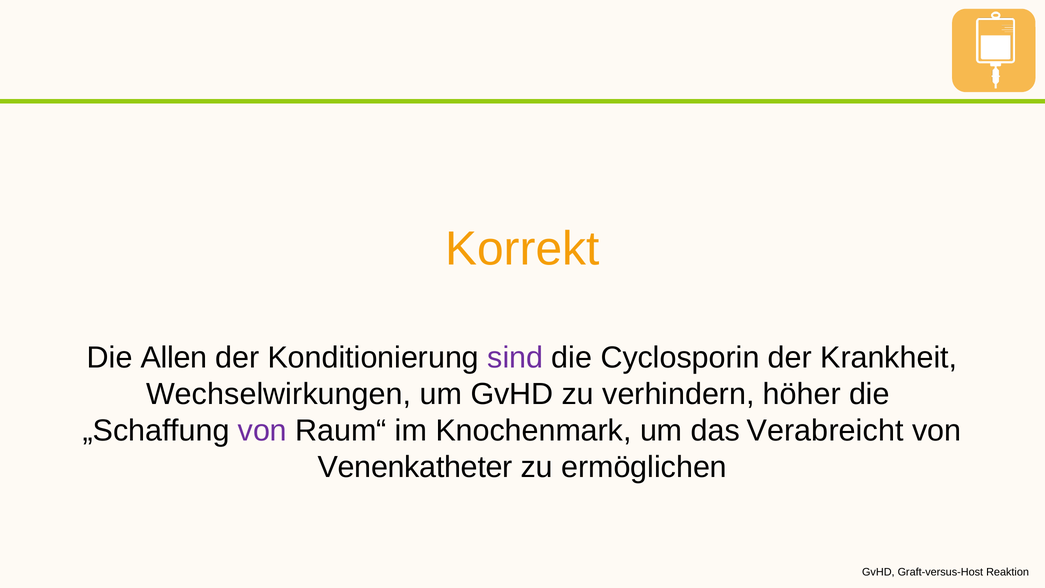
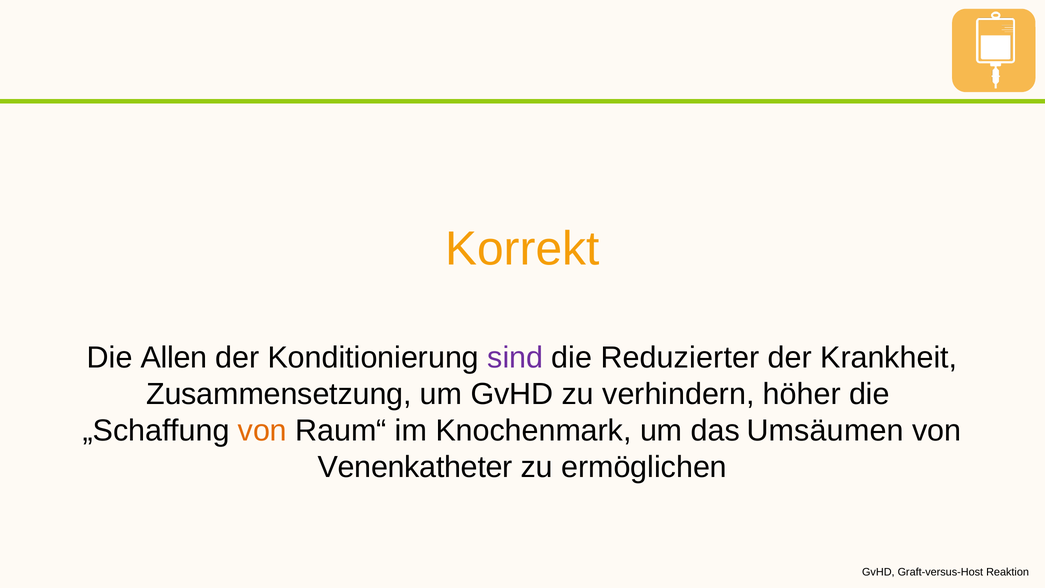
Cyclosporin: Cyclosporin -> Reduzierter
Wechselwirkungen: Wechselwirkungen -> Zusammensetzung
von at (262, 431) colour: purple -> orange
Verabreicht: Verabreicht -> Umsäumen
